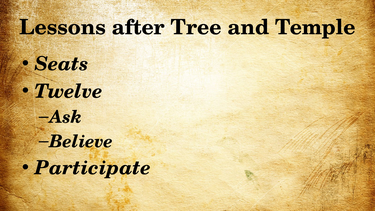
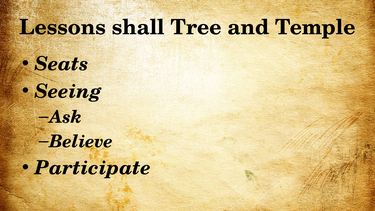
after: after -> shall
Twelve: Twelve -> Seeing
